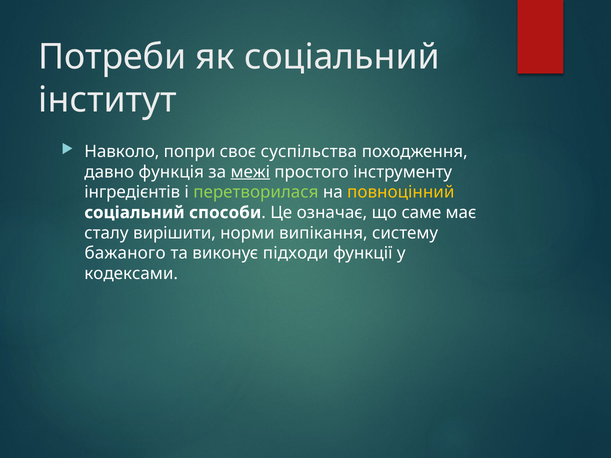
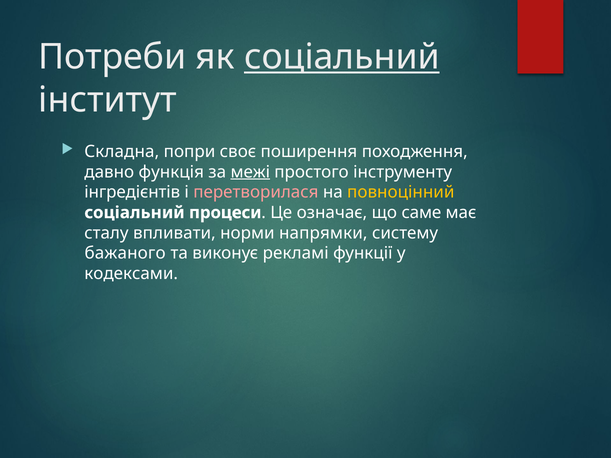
соціальний at (342, 57) underline: none -> present
Навколо: Навколо -> Складна
суспільства: суспільства -> поширення
перетворилася colour: light green -> pink
способи: способи -> процеси
вирішити: вирішити -> впливати
випікання: випікання -> напрямки
підходи: підходи -> рекламі
